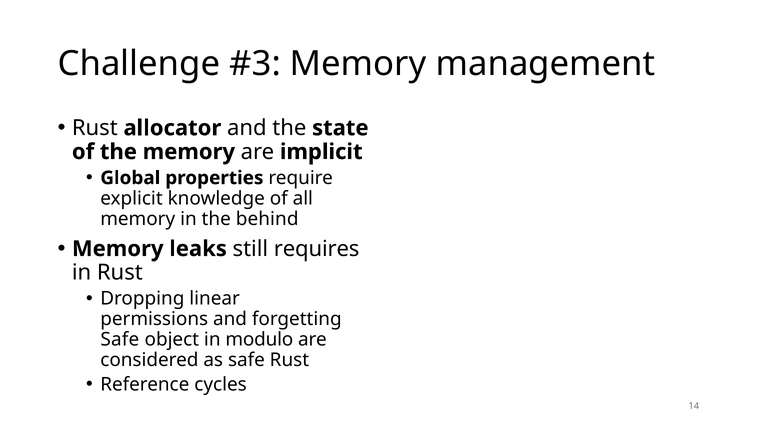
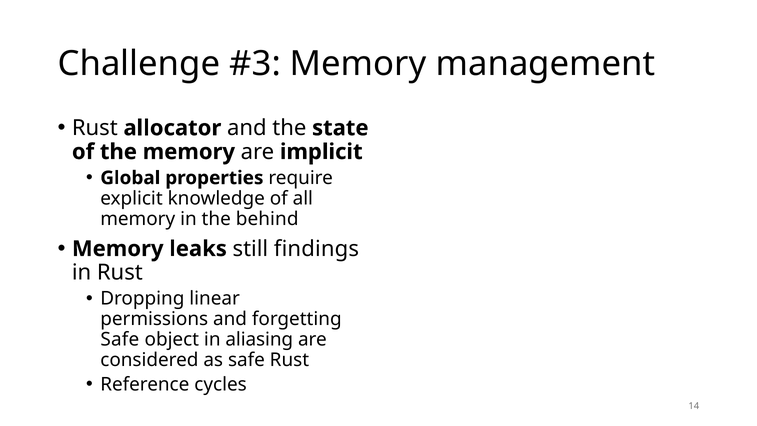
requires: requires -> findings
modulo: modulo -> aliasing
